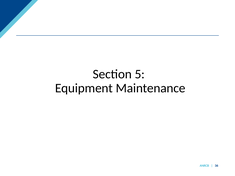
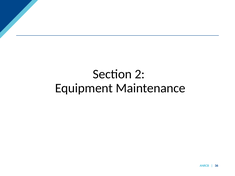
5: 5 -> 2
